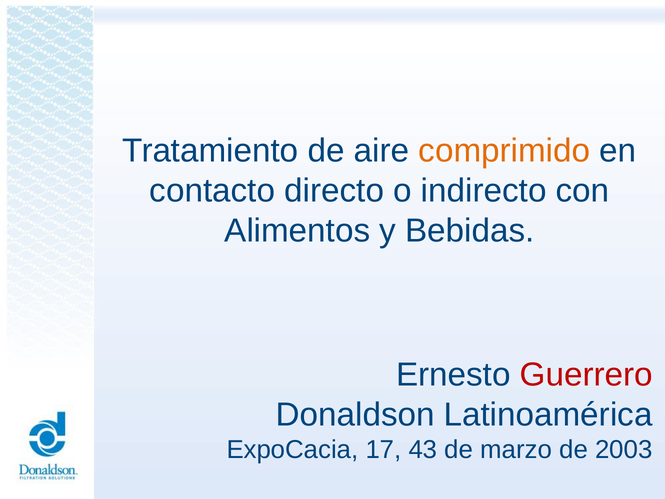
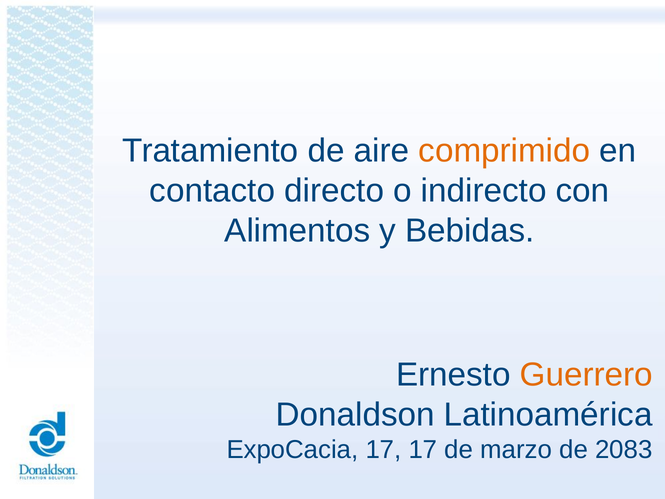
Guerrero colour: red -> orange
17 43: 43 -> 17
2003: 2003 -> 2083
